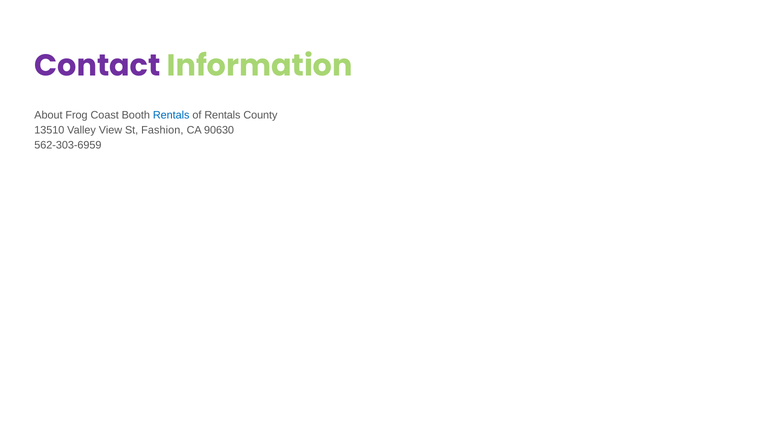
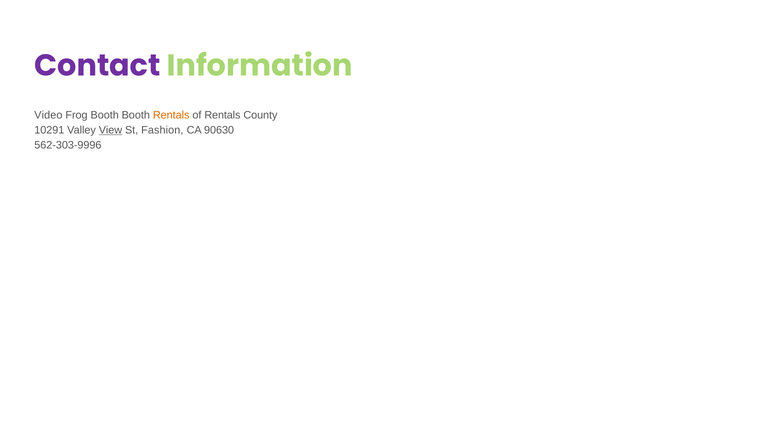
About: About -> Video
Frog Coast: Coast -> Booth
Rentals at (171, 115) colour: blue -> orange
13510: 13510 -> 10291
View underline: none -> present
562-303-6959: 562-303-6959 -> 562-303-9996
